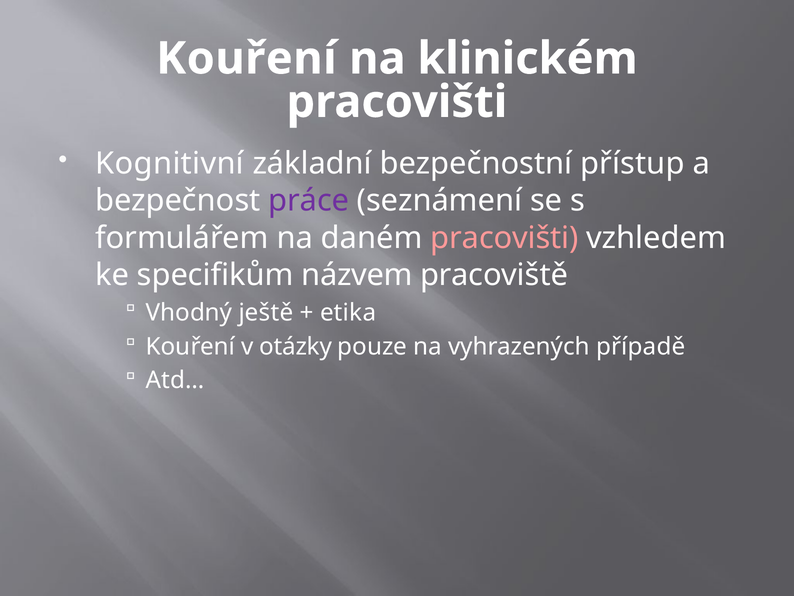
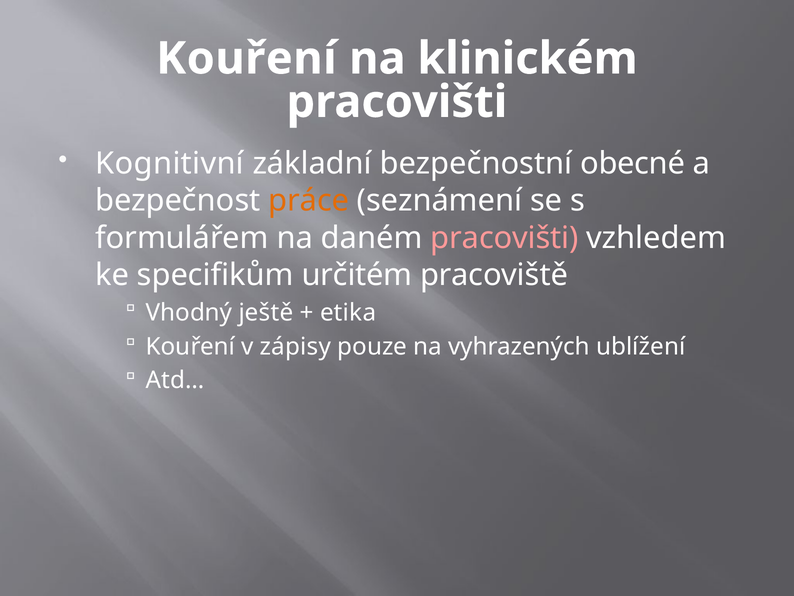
přístup: přístup -> obecné
práce colour: purple -> orange
názvem: názvem -> určitém
otázky: otázky -> zápisy
případě: případě -> ublížení
